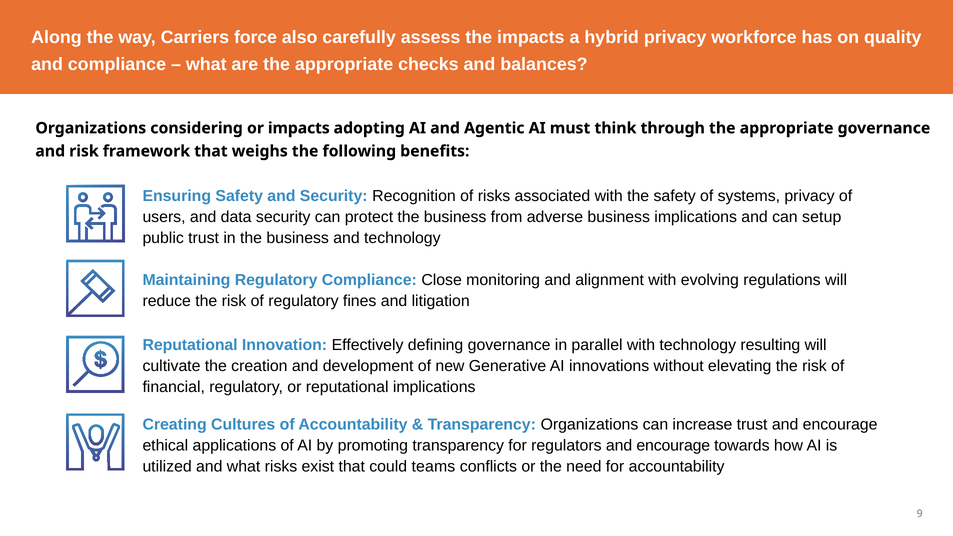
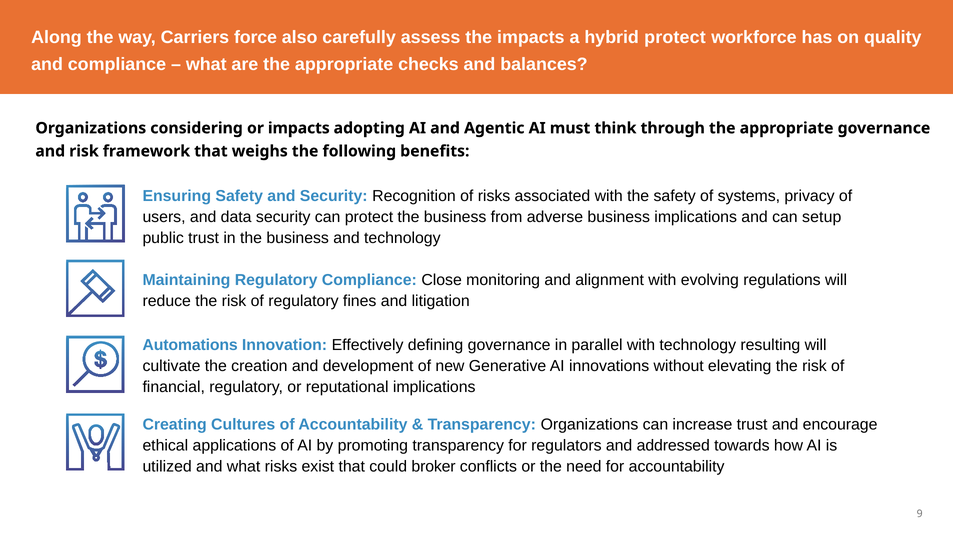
hybrid privacy: privacy -> protect
Reputational at (190, 345): Reputational -> Automations
regulators and encourage: encourage -> addressed
teams: teams -> broker
